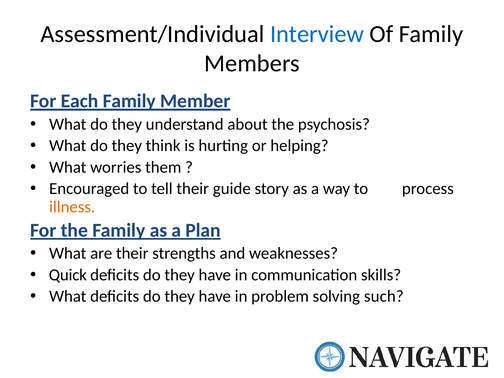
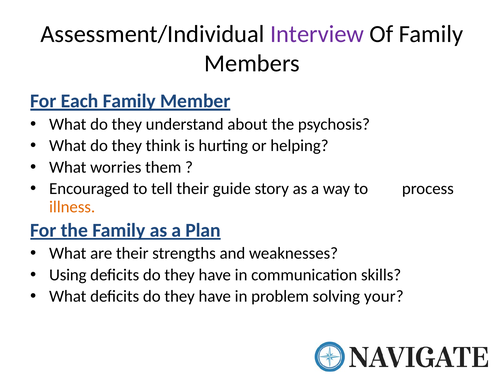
Interview colour: blue -> purple
Quick: Quick -> Using
such: such -> your
